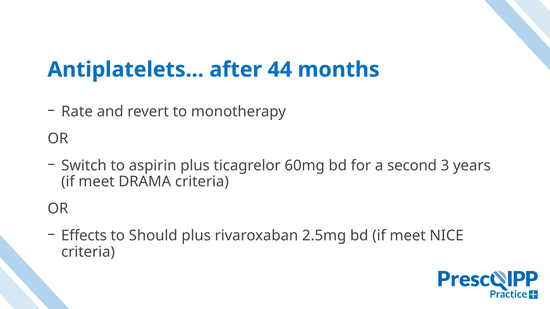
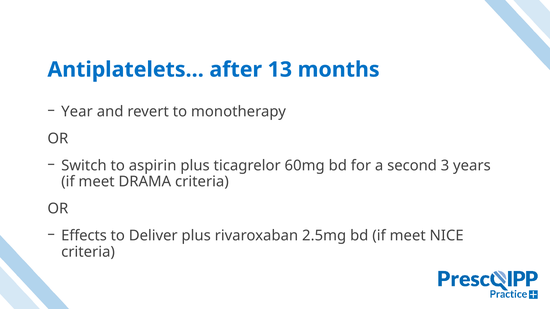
44: 44 -> 13
Rate: Rate -> Year
Should: Should -> Deliver
